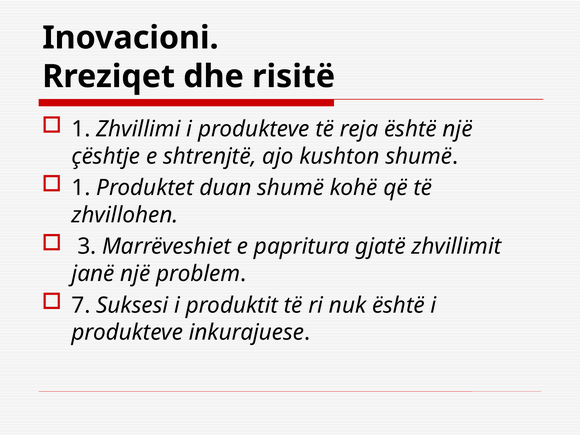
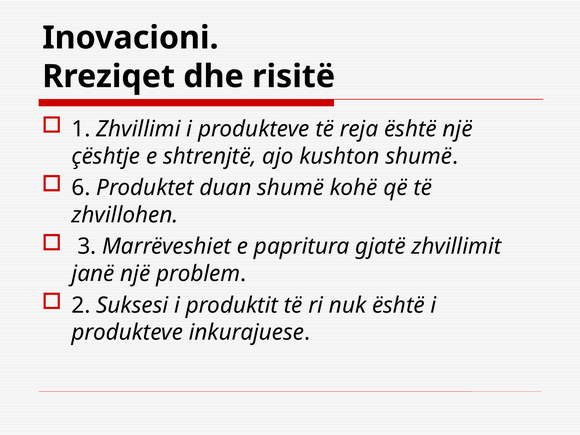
1 at (81, 188): 1 -> 6
7: 7 -> 2
